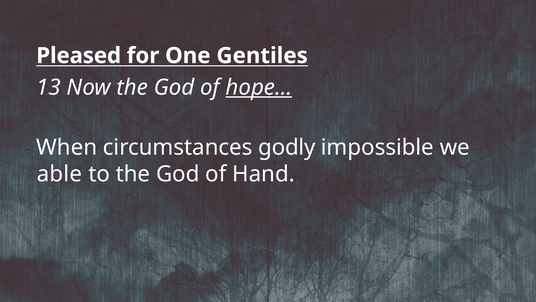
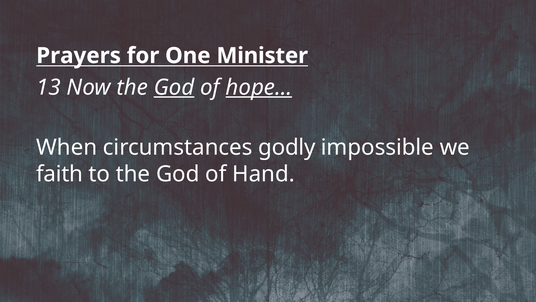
Pleased: Pleased -> Prayers
Gentiles: Gentiles -> Minister
God at (174, 87) underline: none -> present
able: able -> faith
